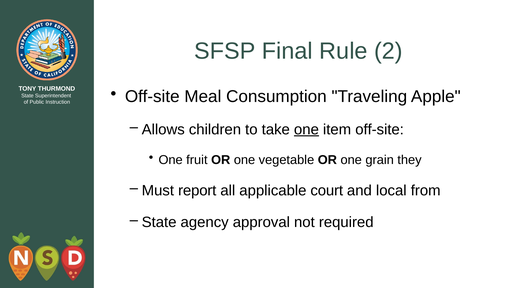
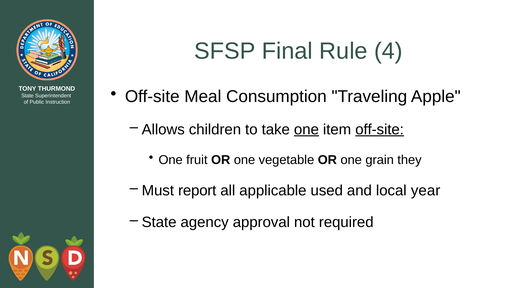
2: 2 -> 4
off-site at (380, 129) underline: none -> present
court: court -> used
from: from -> year
